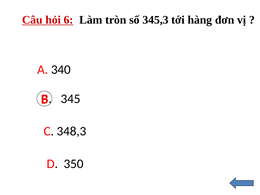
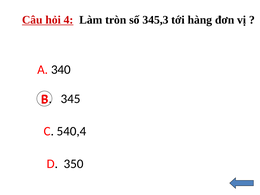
6: 6 -> 4
348,3: 348,3 -> 540,4
